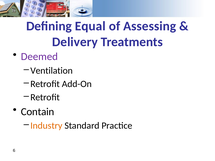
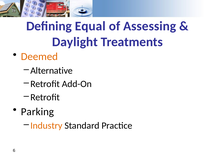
Delivery: Delivery -> Daylight
Deemed colour: purple -> orange
Ventilation: Ventilation -> Alternative
Contain: Contain -> Parking
